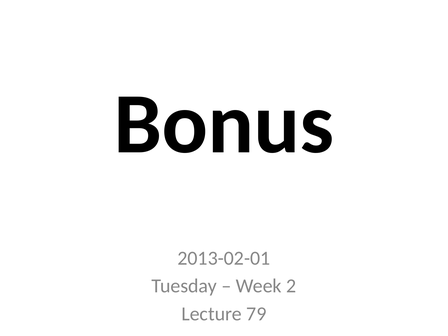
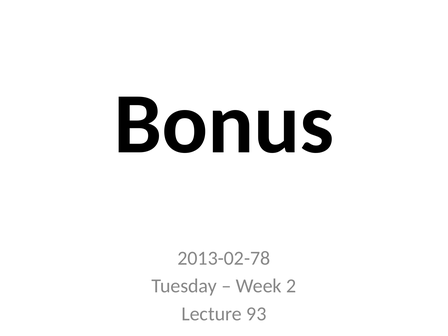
2013-02-01: 2013-02-01 -> 2013-02-78
79: 79 -> 93
